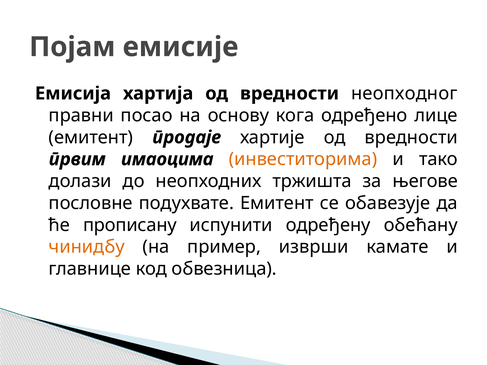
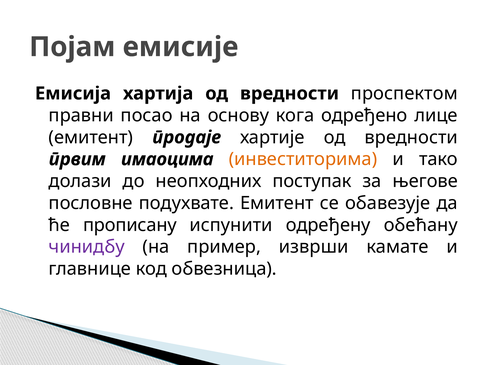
неопходног: неопходног -> проспектом
тржишта: тржишта -> поступак
чинидбу colour: orange -> purple
